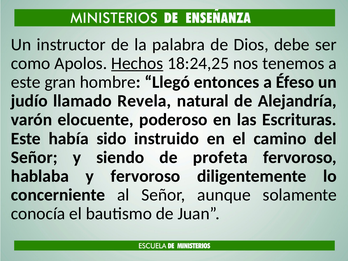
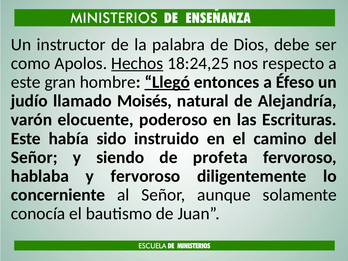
tenemos: tenemos -> respecto
Llegó underline: none -> present
Revela: Revela -> Moisés
